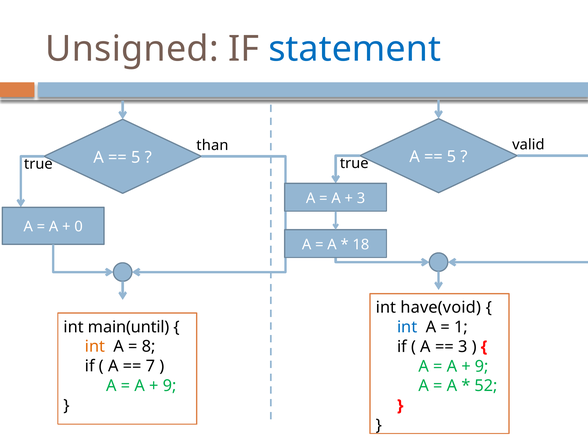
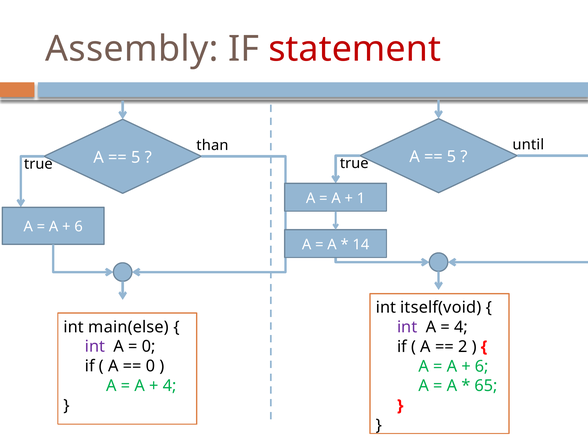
Unsigned: Unsigned -> Assembly
statement colour: blue -> red
valid: valid -> until
3 at (361, 198): 3 -> 1
0 at (79, 227): 0 -> 6
18: 18 -> 14
have(void: have(void -> itself(void
main(until: main(until -> main(else
int at (407, 327) colour: blue -> purple
1 at (461, 327): 1 -> 4
int at (95, 347) colour: orange -> purple
8 at (149, 347): 8 -> 0
3 at (463, 347): 3 -> 2
7 at (151, 366): 7 -> 0
9 at (482, 366): 9 -> 6
9 at (170, 386): 9 -> 4
52: 52 -> 65
